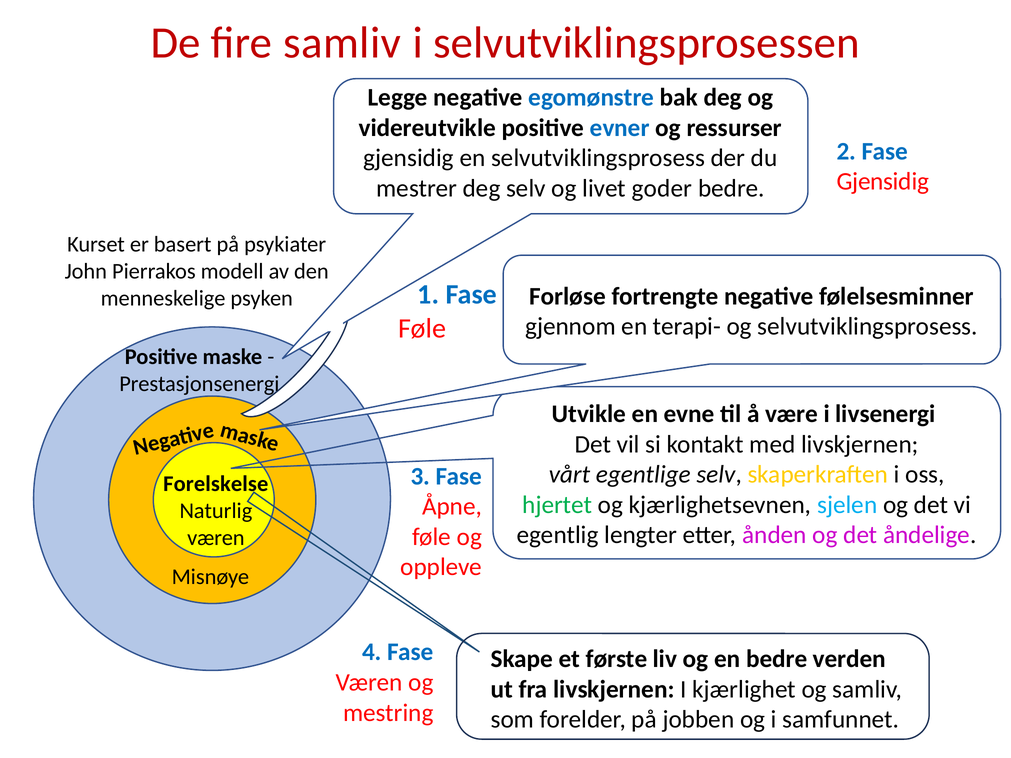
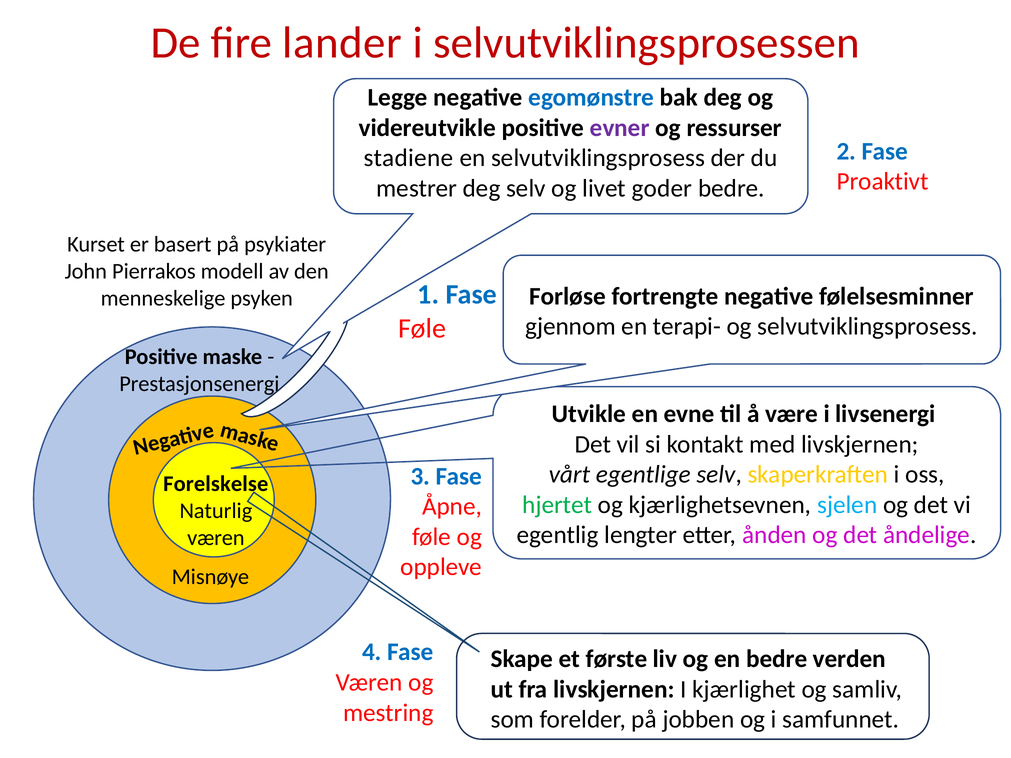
fire samliv: samliv -> lander
evner colour: blue -> purple
gjensidig at (409, 158): gjensidig -> stadiene
Gjensidig at (883, 182): Gjensidig -> Proaktivt
